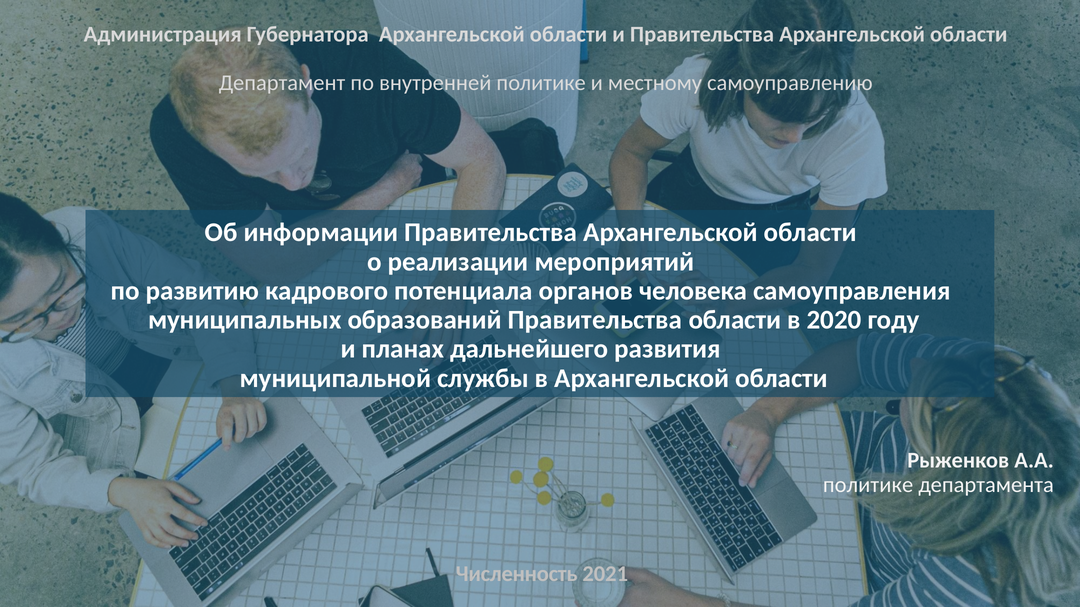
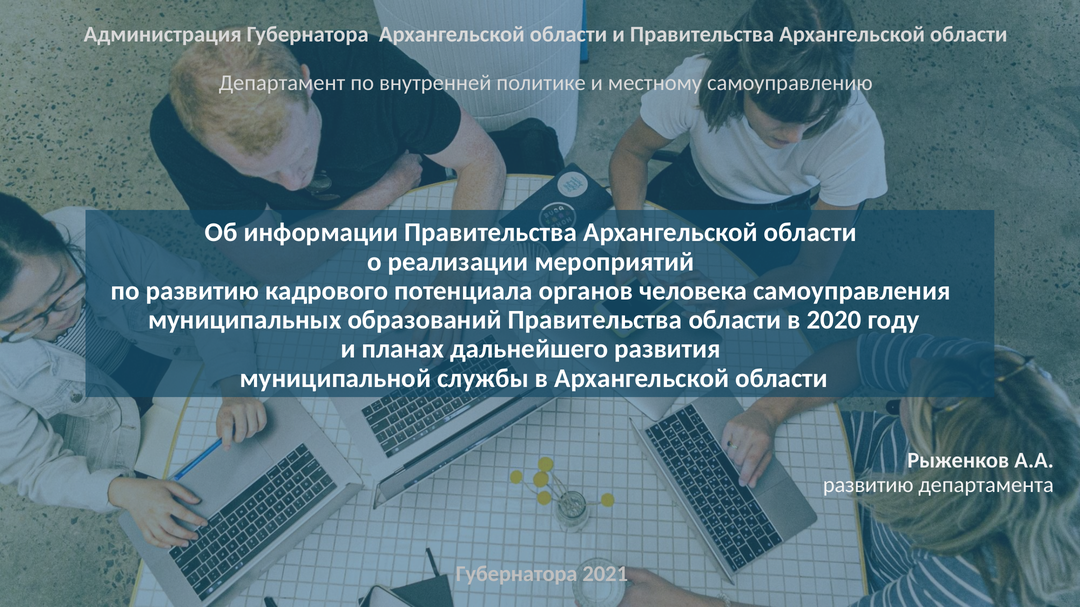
политике at (868, 485): политике -> развитию
Численность at (517, 574): Численность -> Губернатора
